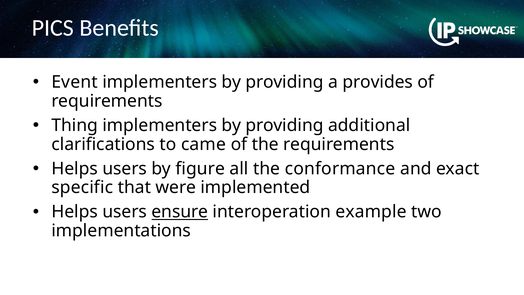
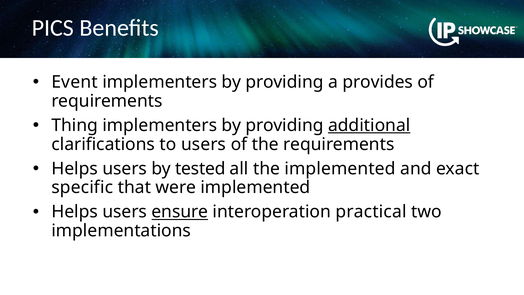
additional underline: none -> present
to came: came -> users
figure: figure -> tested
the conformance: conformance -> implemented
example: example -> practical
